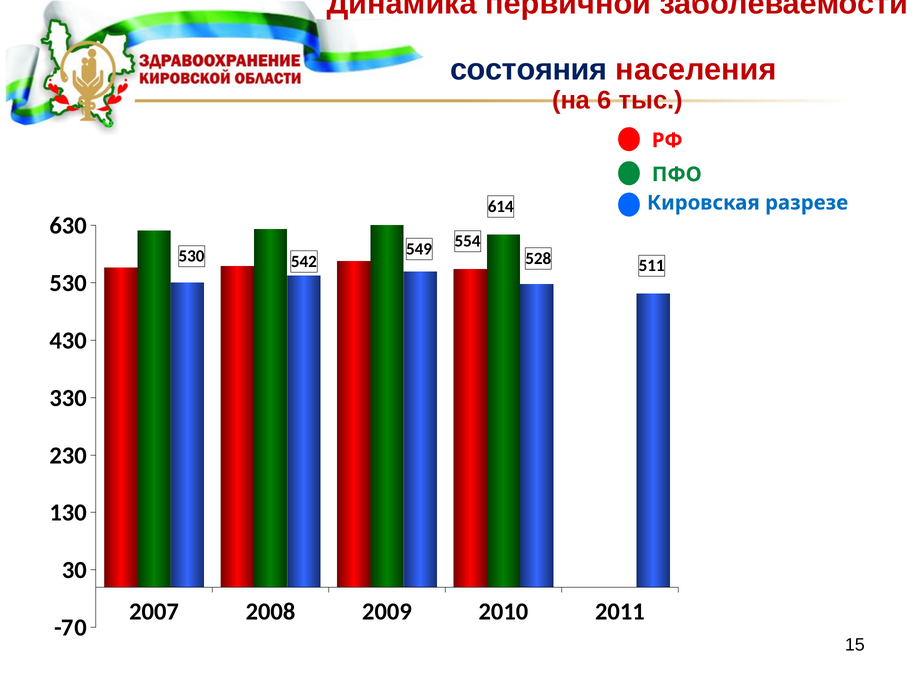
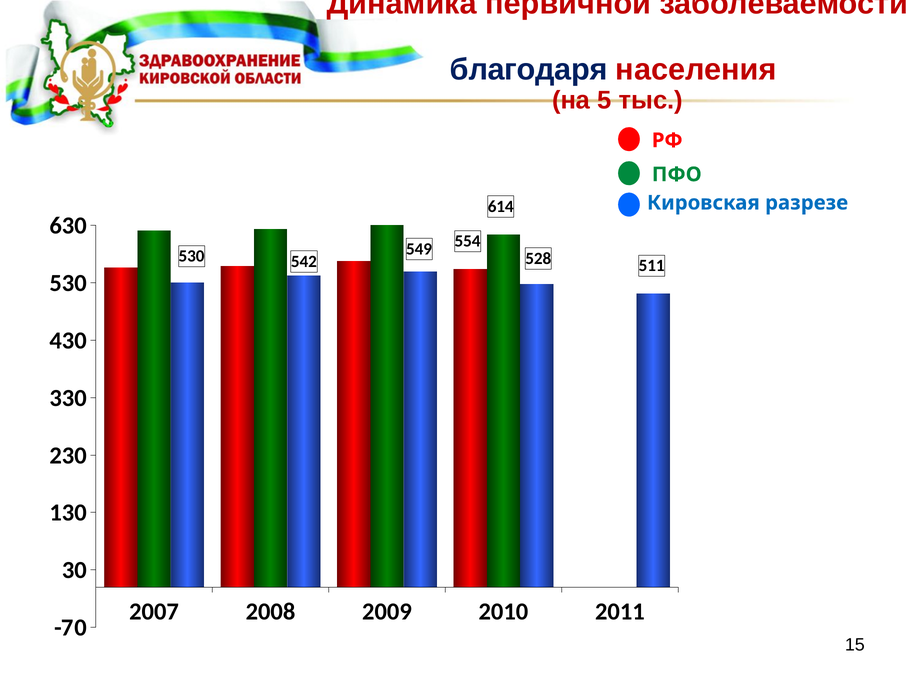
состояния: состояния -> благодаря
6: 6 -> 5
